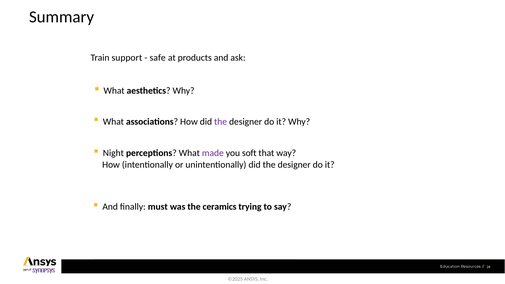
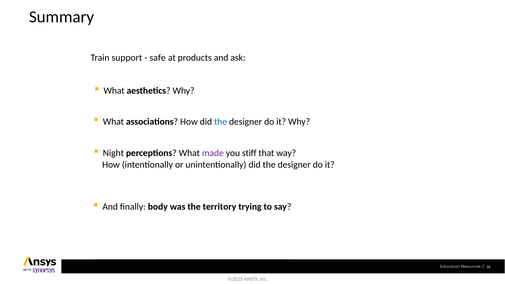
the at (221, 122) colour: purple -> blue
soft: soft -> stiff
must: must -> body
ceramics: ceramics -> territory
